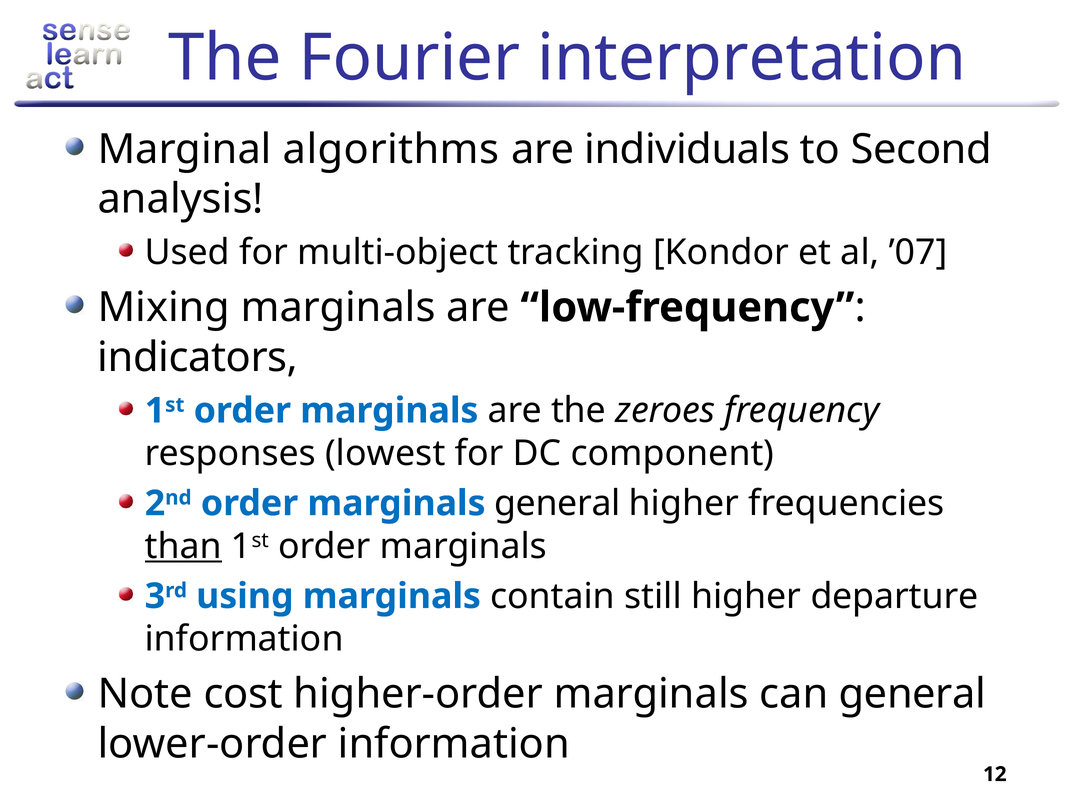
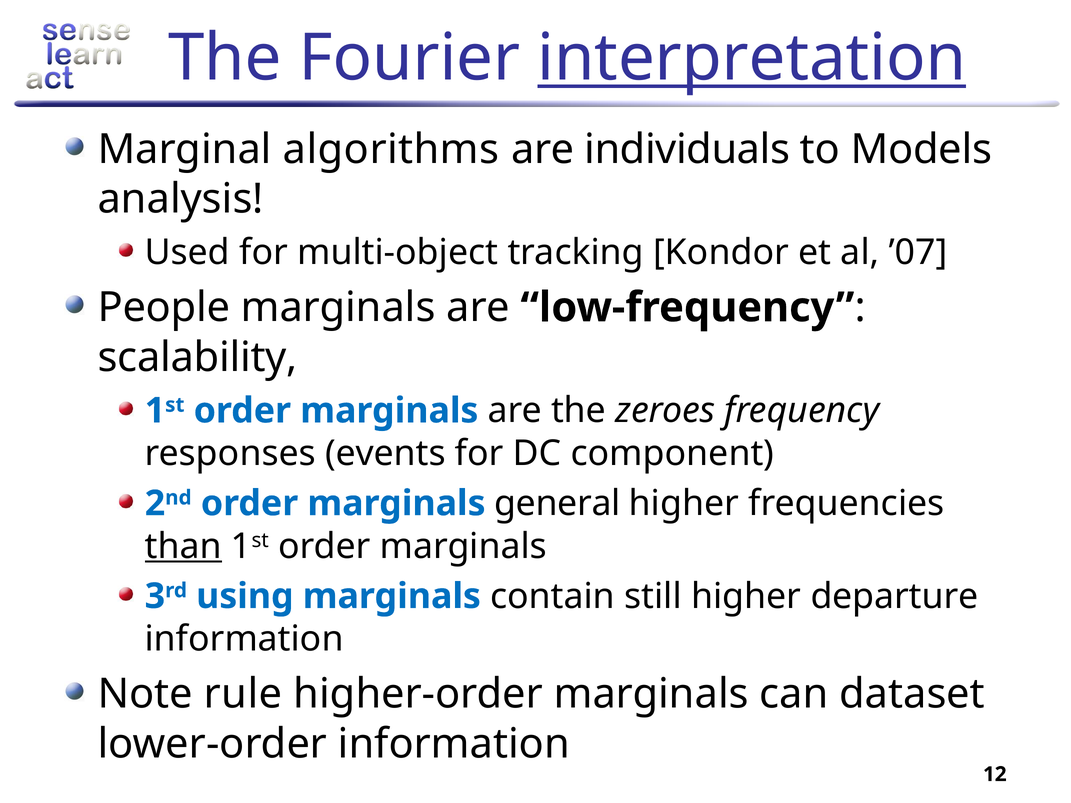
interpretation underline: none -> present
Second: Second -> Models
Mixing: Mixing -> People
indicators: indicators -> scalability
lowest: lowest -> events
cost: cost -> rule
can general: general -> dataset
